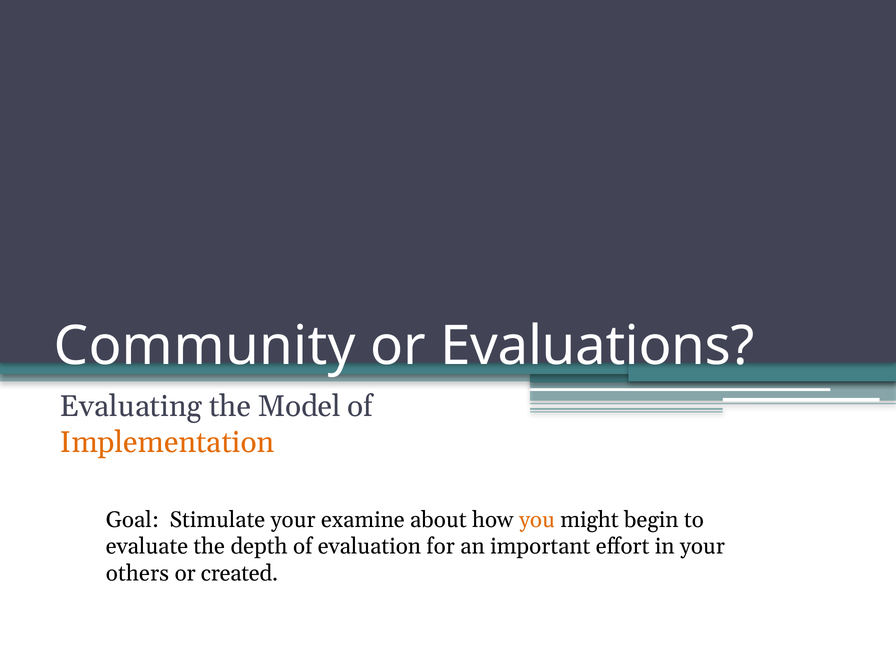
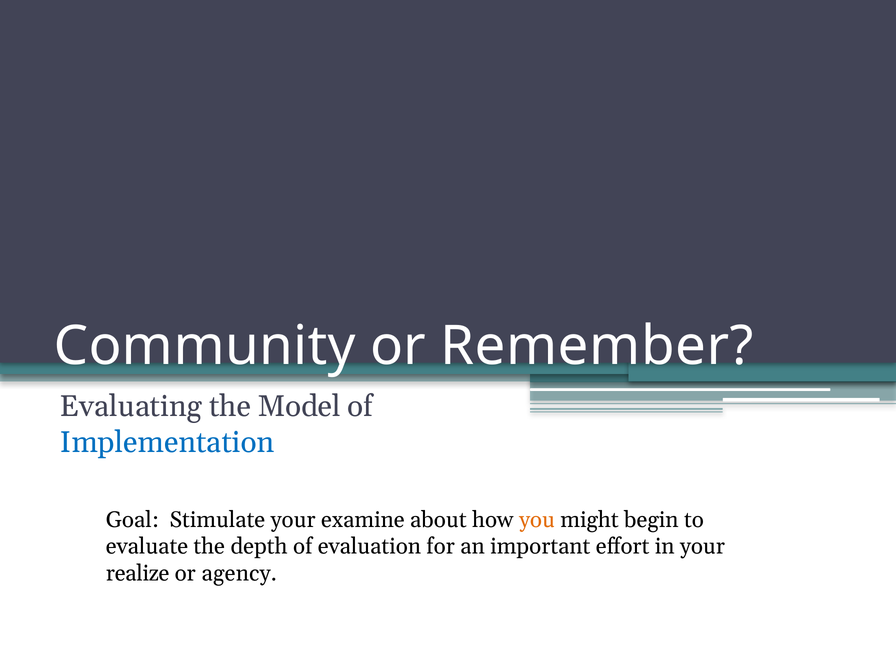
Evaluations: Evaluations -> Remember
Implementation colour: orange -> blue
others: others -> realize
created: created -> agency
